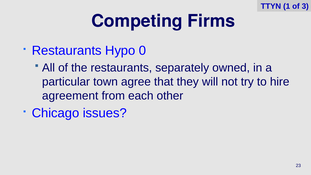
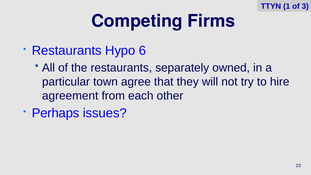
0: 0 -> 6
Chicago: Chicago -> Perhaps
